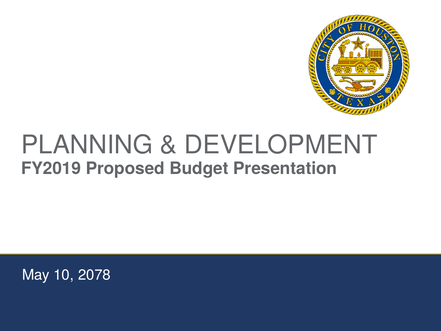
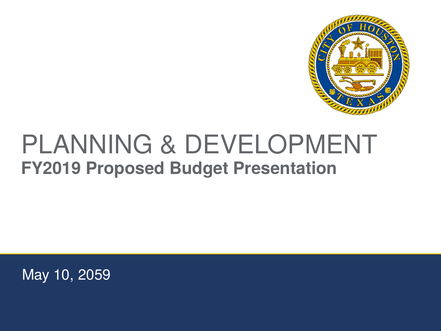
2078: 2078 -> 2059
